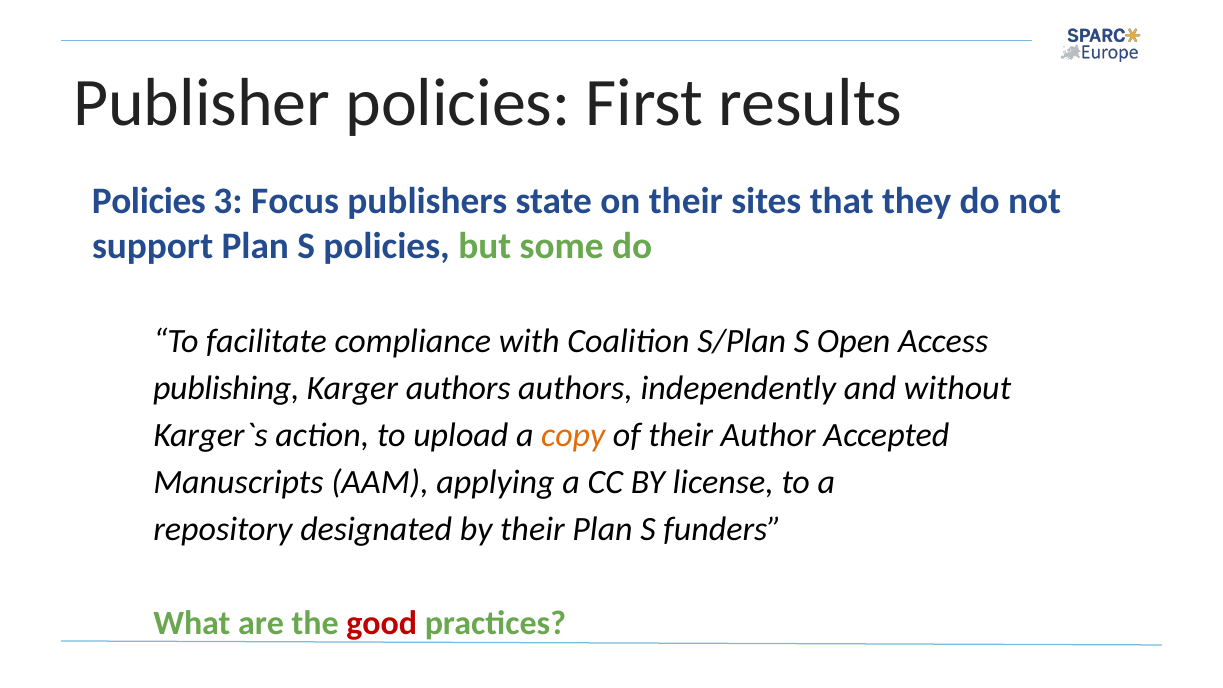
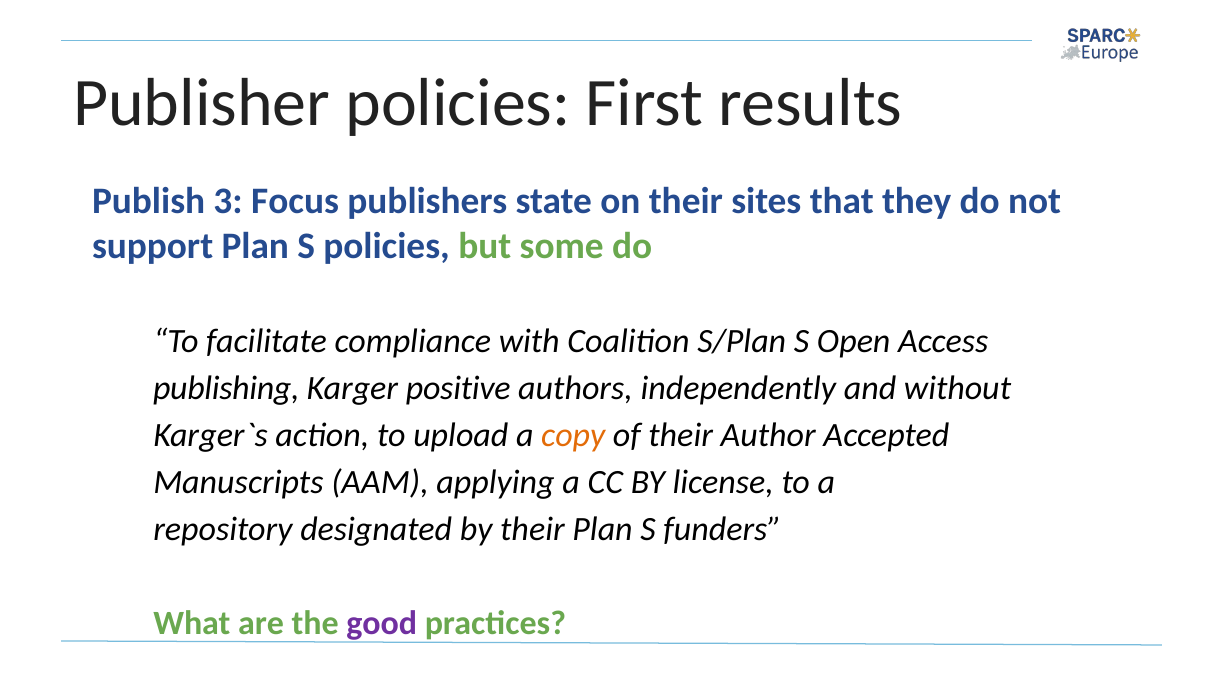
Policies at (149, 201): Policies -> Publish
Karger authors: authors -> positive
good colour: red -> purple
